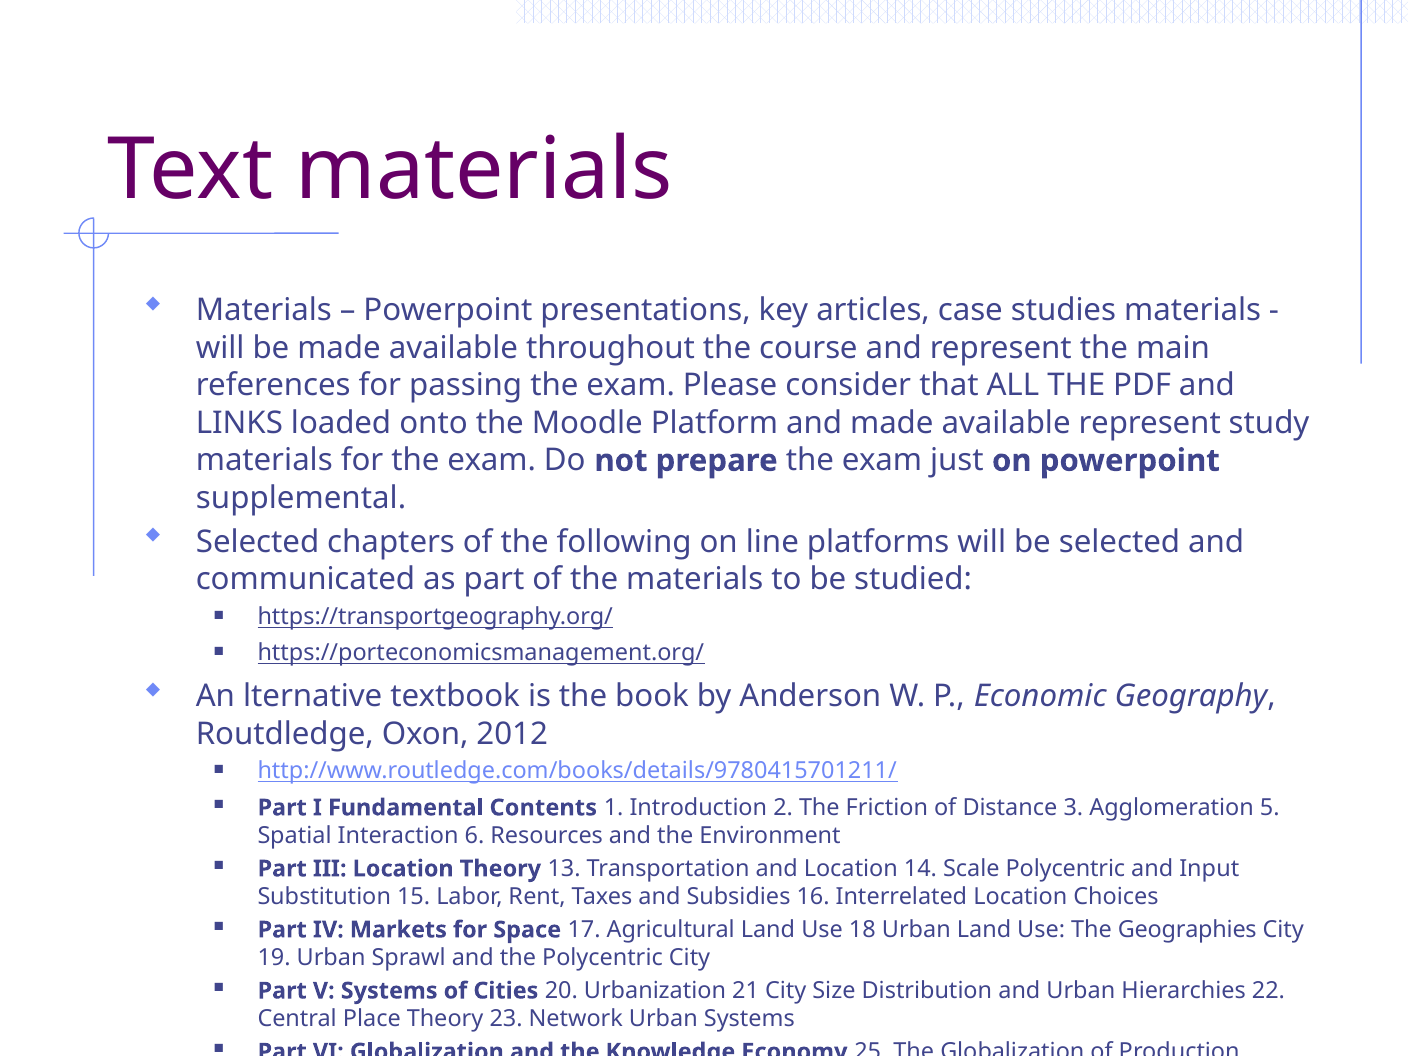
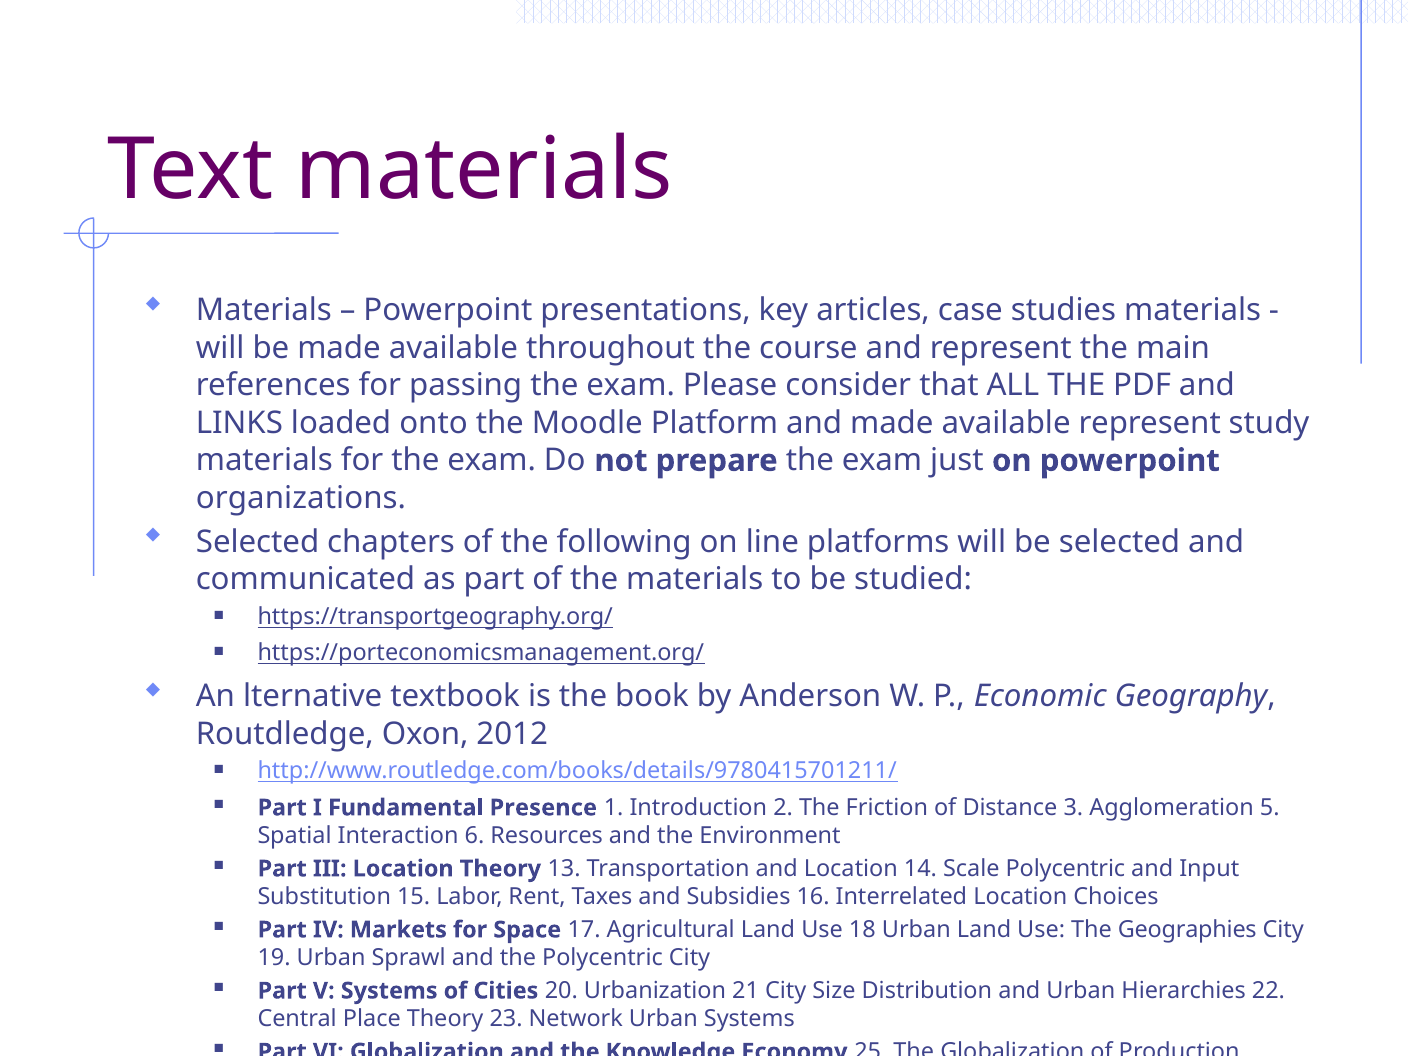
supplemental: supplemental -> organizations
Contents: Contents -> Presence
